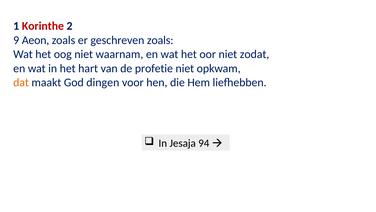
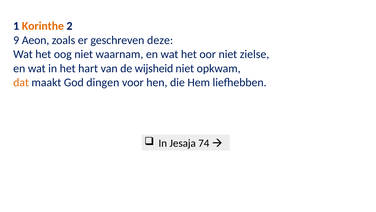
Korinthe colour: red -> orange
geschreven zoals: zoals -> deze
zodat: zodat -> zielse
profetie: profetie -> wijsheid
94: 94 -> 74
